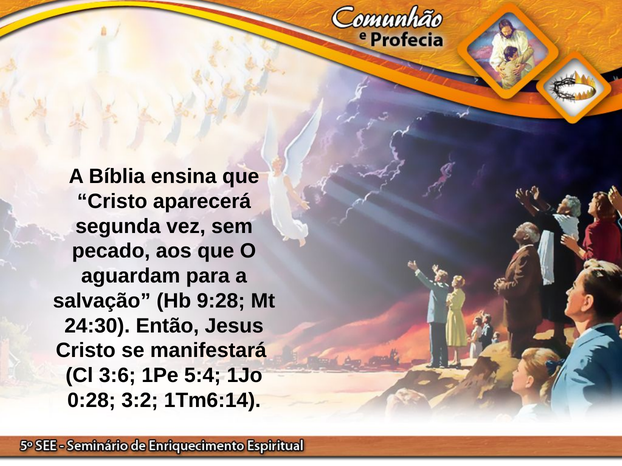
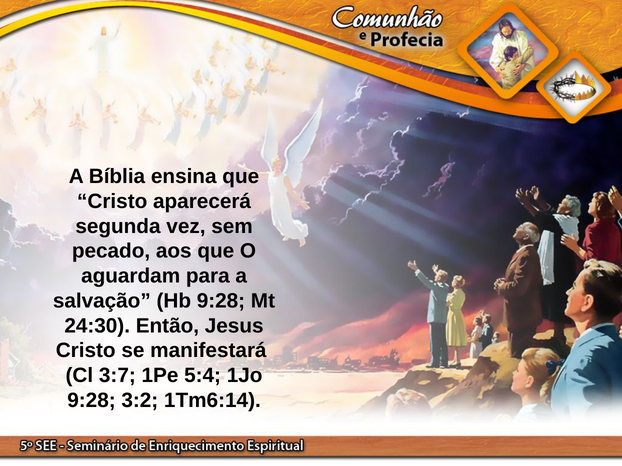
3:6: 3:6 -> 3:7
0:28 at (92, 401): 0:28 -> 9:28
